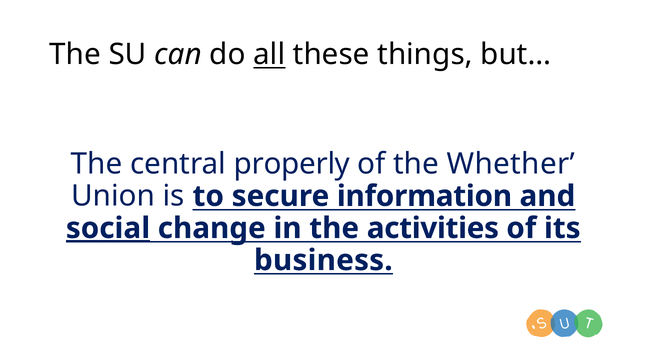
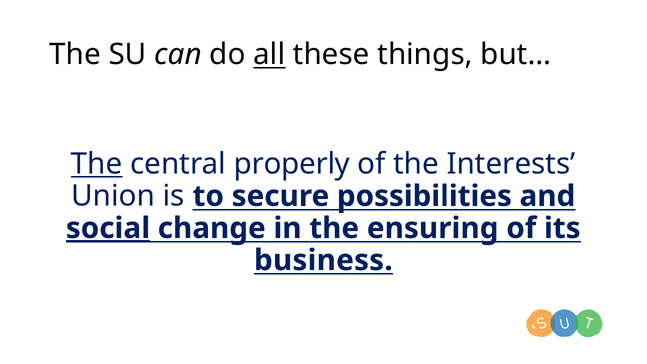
The at (97, 164) underline: none -> present
Whether: Whether -> Interests
information: information -> possibilities
activities: activities -> ensuring
